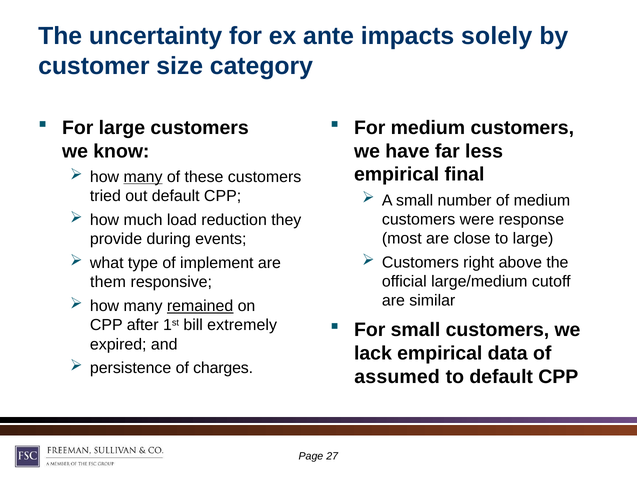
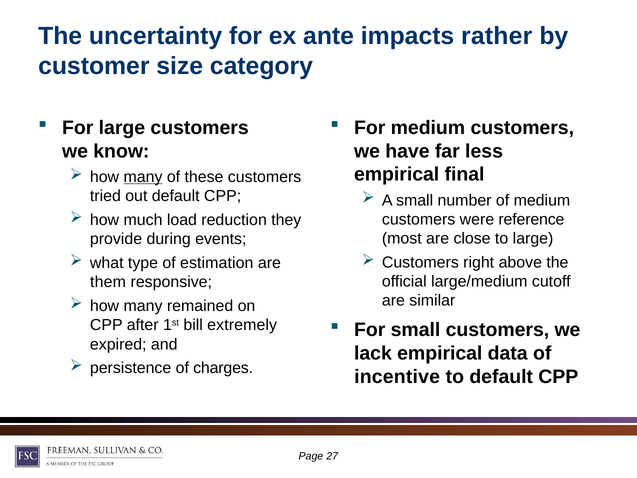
solely: solely -> rather
response: response -> reference
implement: implement -> estimation
remained underline: present -> none
assumed: assumed -> incentive
